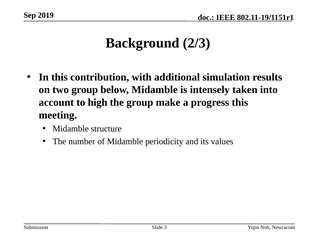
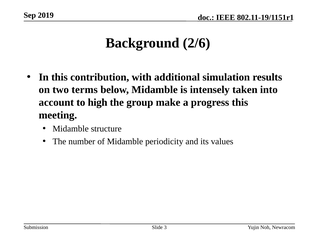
2/3: 2/3 -> 2/6
two group: group -> terms
